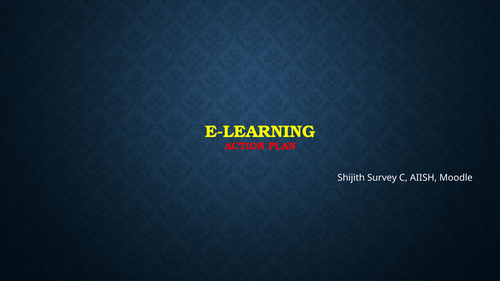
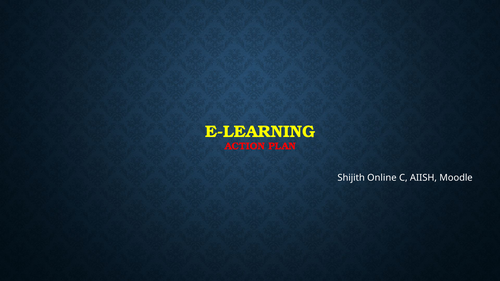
Survey: Survey -> Online
